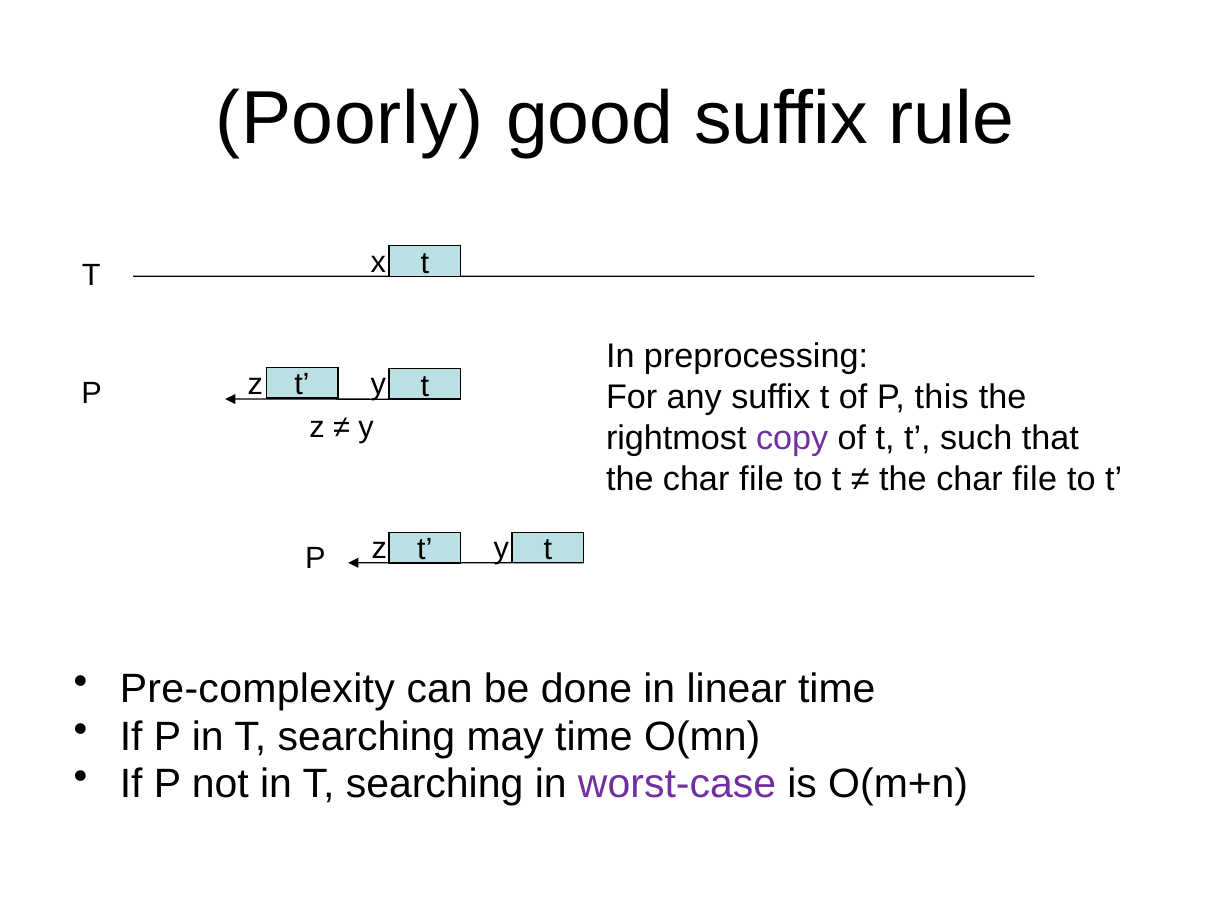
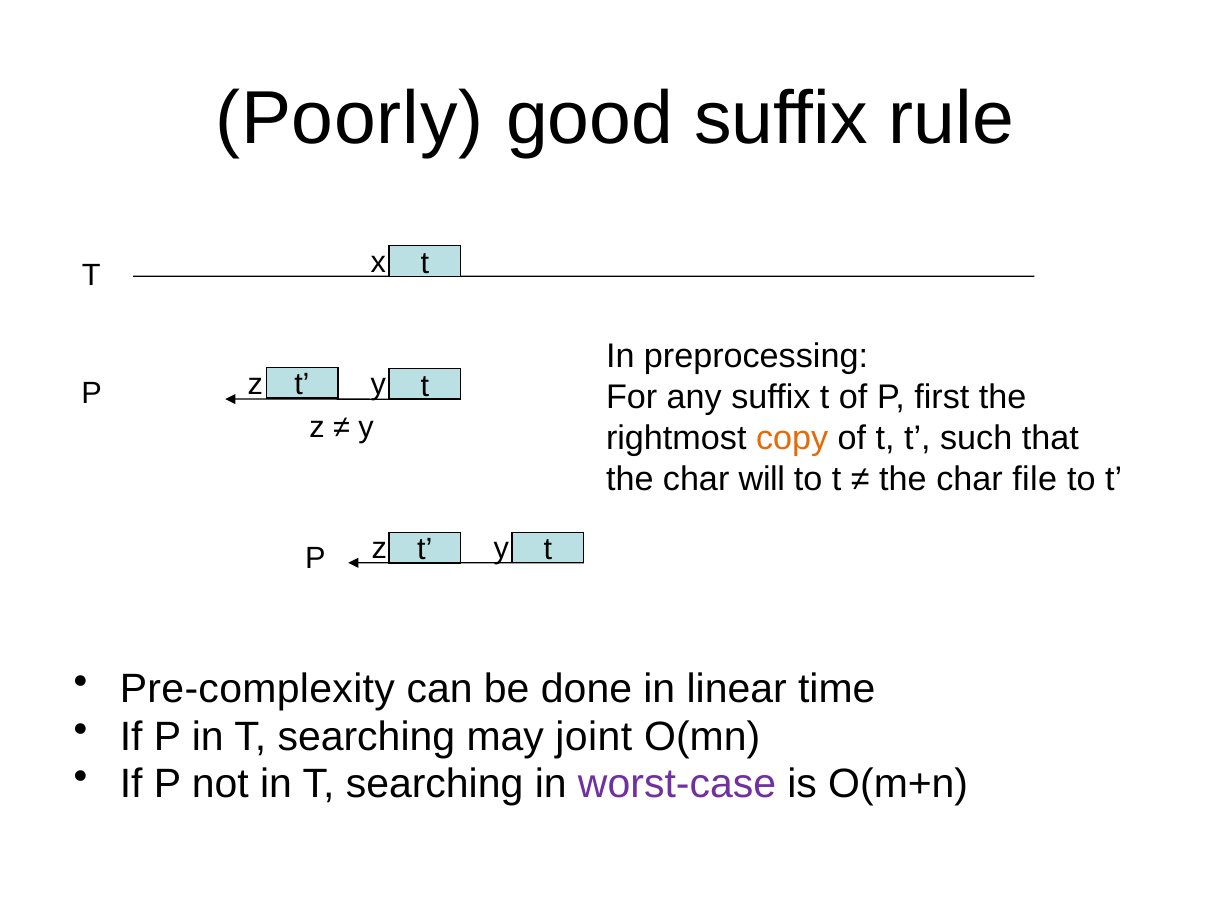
this: this -> first
copy colour: purple -> orange
file at (762, 480): file -> will
may time: time -> joint
